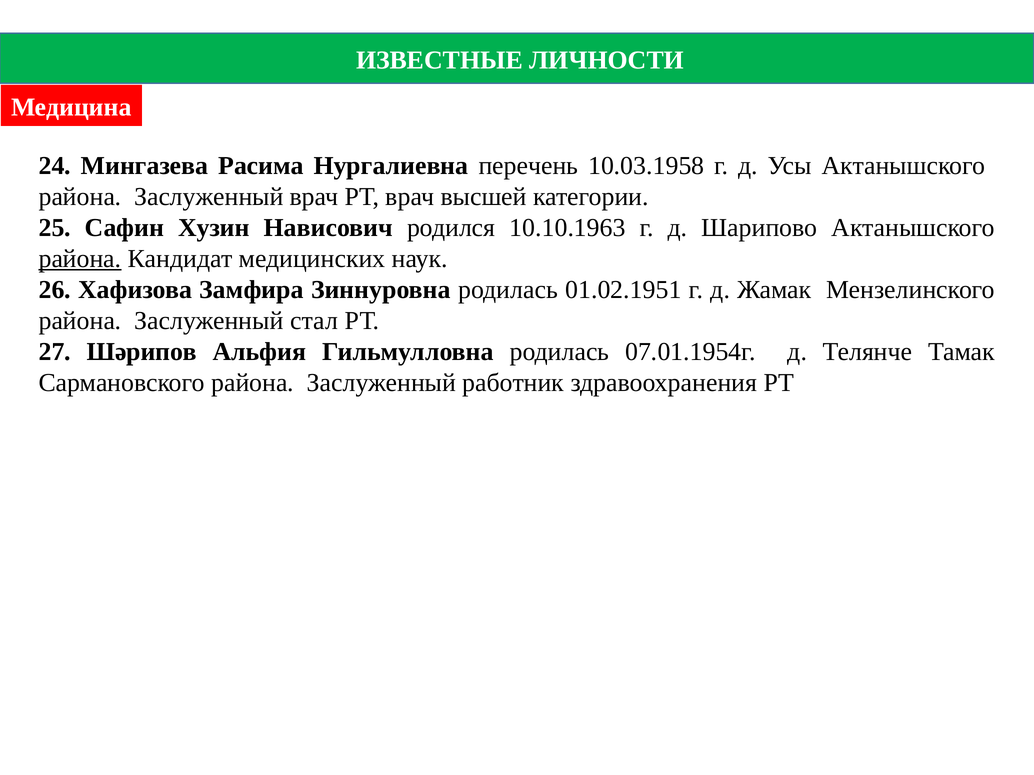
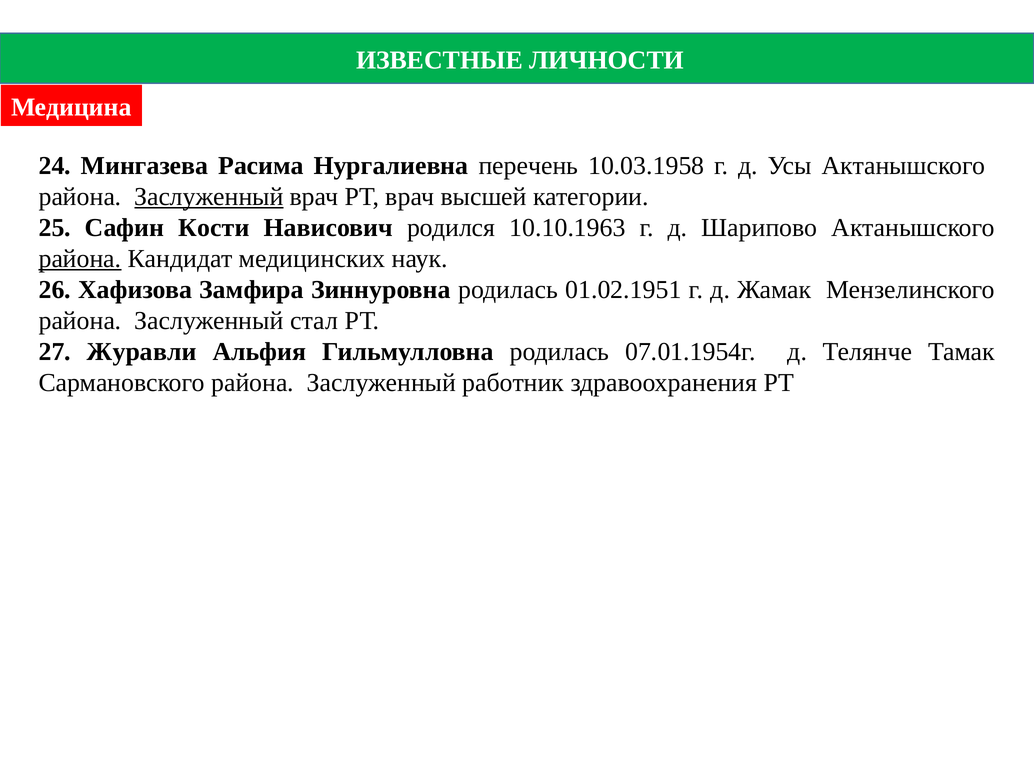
Заслуженный at (209, 197) underline: none -> present
Хузин: Хузин -> Кости
Шәрипов: Шәрипов -> Журавли
